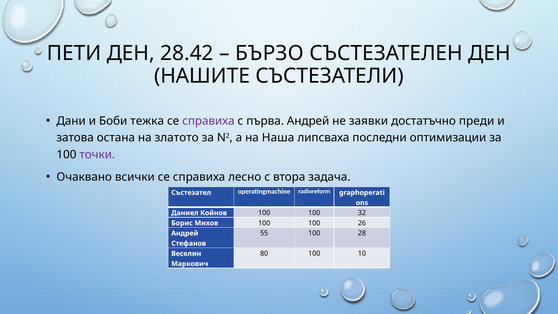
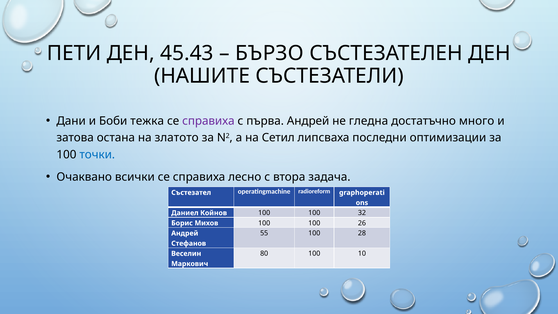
28.42: 28.42 -> 45.43
заявки: заявки -> гледна
преди: преди -> много
Наша: Наша -> Сетил
точки colour: purple -> blue
